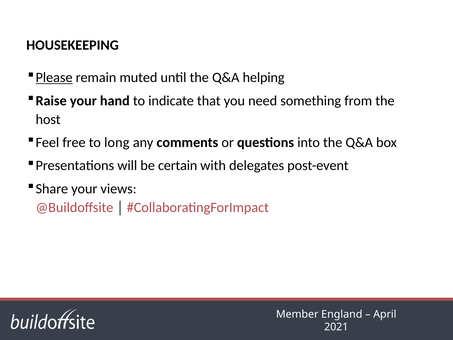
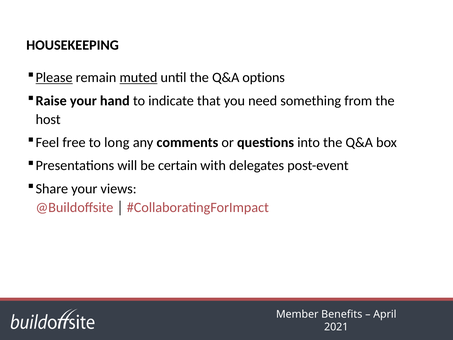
muted underline: none -> present
helping: helping -> options
England: England -> Benefits
